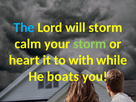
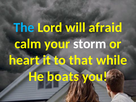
will storm: storm -> afraid
storm at (90, 44) colour: light green -> white
with: with -> that
